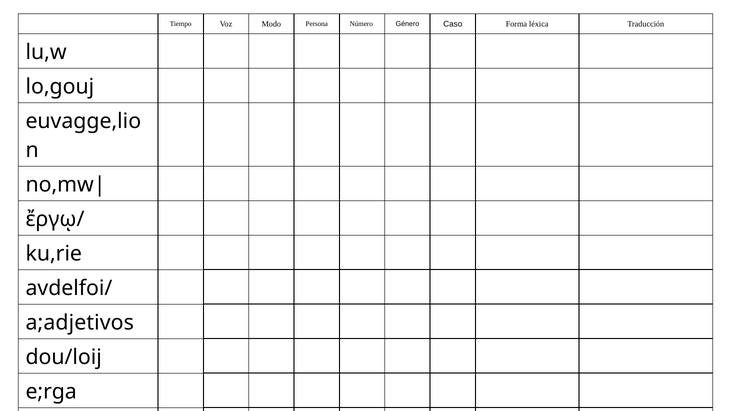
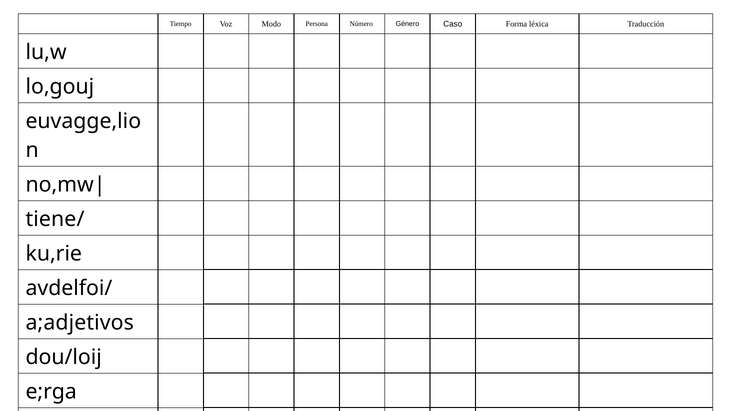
ἔργῳ/: ἔργῳ/ -> tiene/
